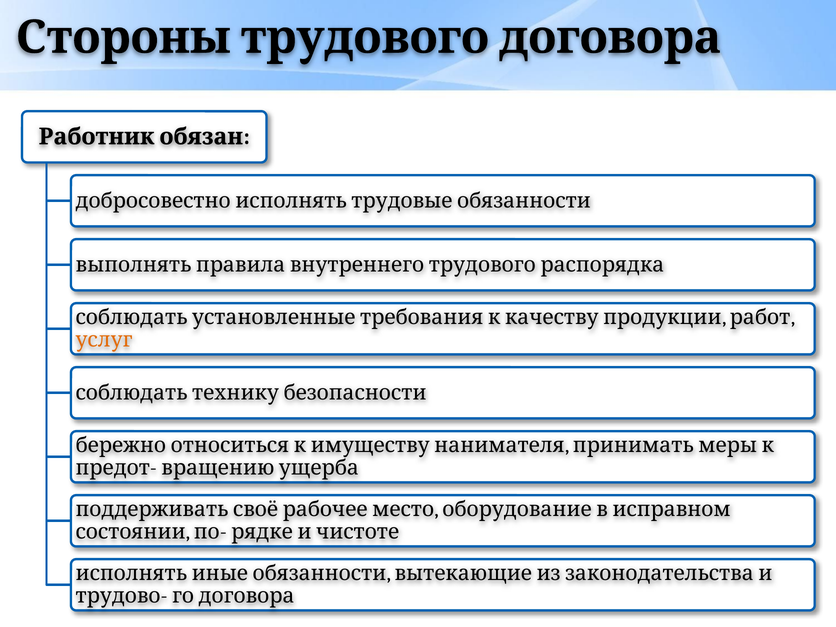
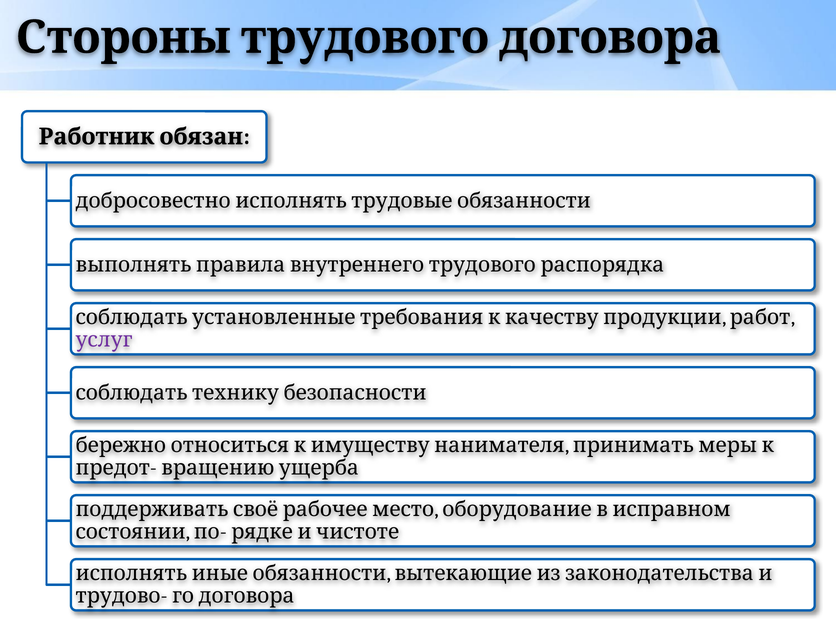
услуг colour: orange -> purple
